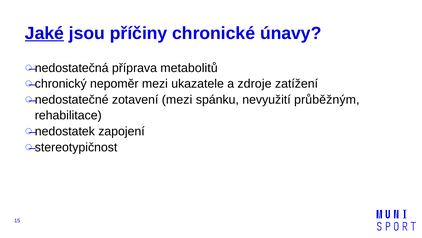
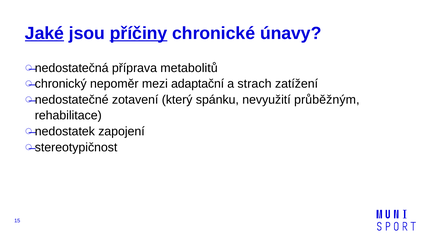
příčiny underline: none -> present
ukazatele: ukazatele -> adaptační
zdroje: zdroje -> strach
zotavení mezi: mezi -> který
